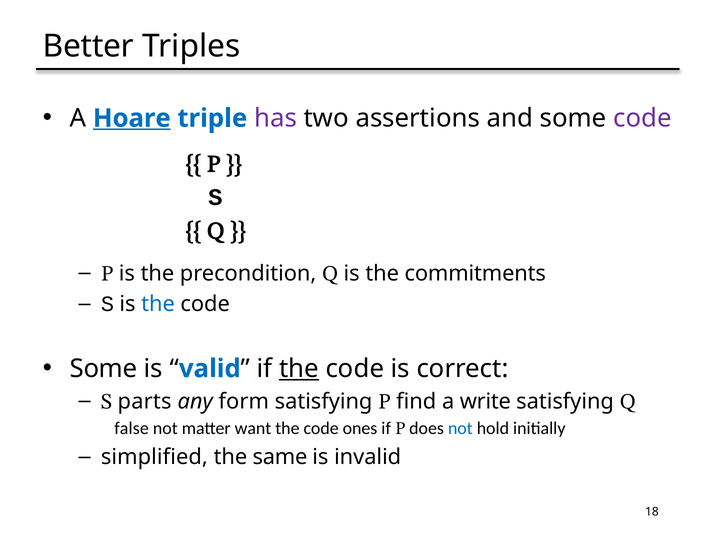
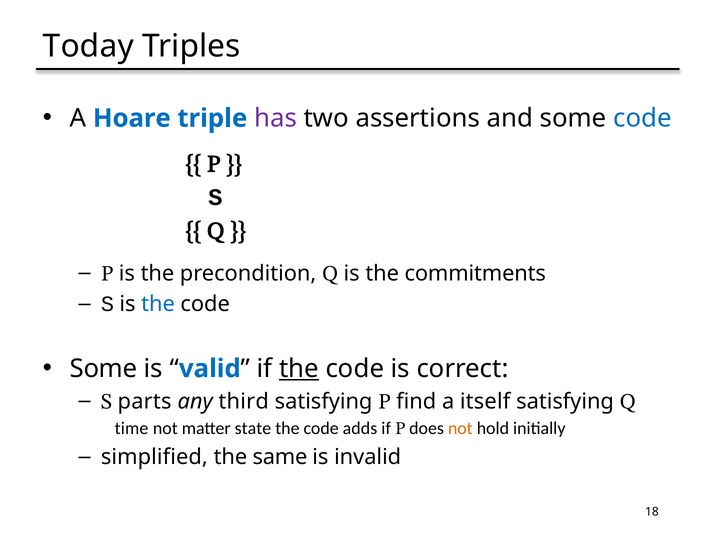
Better: Better -> Today
Hoare underline: present -> none
code at (642, 118) colour: purple -> blue
form: form -> third
write: write -> itself
false: false -> time
want: want -> state
ones: ones -> adds
not at (460, 428) colour: blue -> orange
